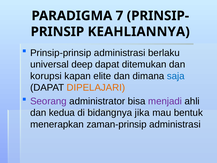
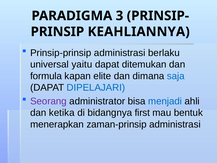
7: 7 -> 3
deep: deep -> yaitu
korupsi: korupsi -> formula
DIPELAJARI colour: orange -> blue
menjadi colour: purple -> blue
kedua: kedua -> ketika
jika: jika -> first
